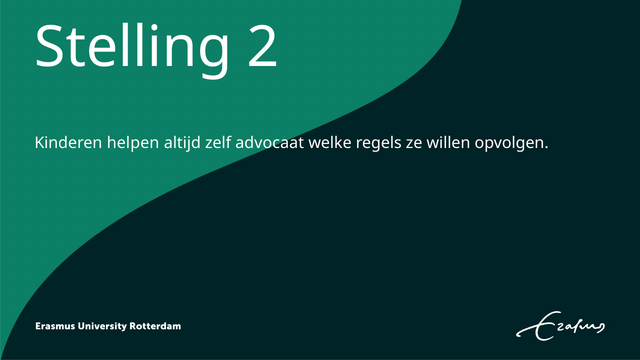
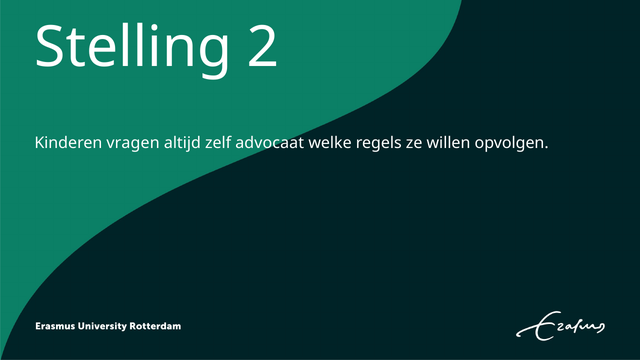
helpen: helpen -> vragen
